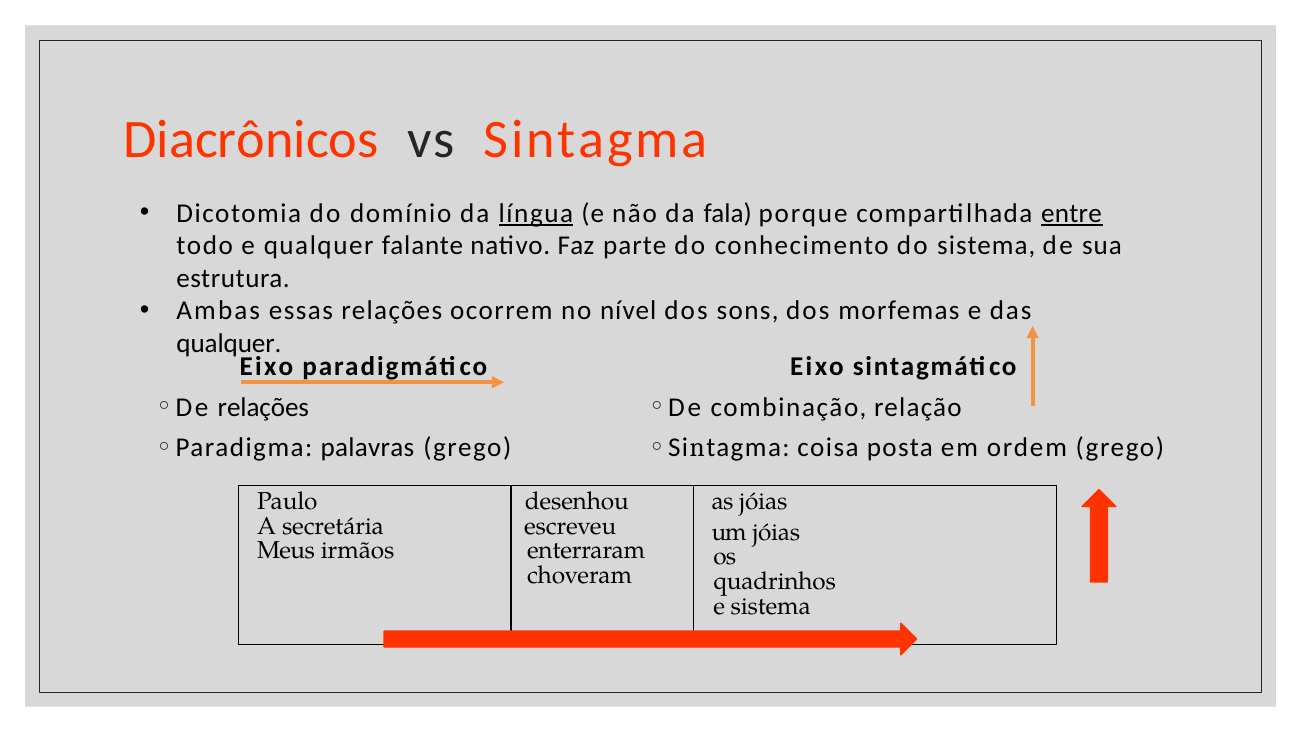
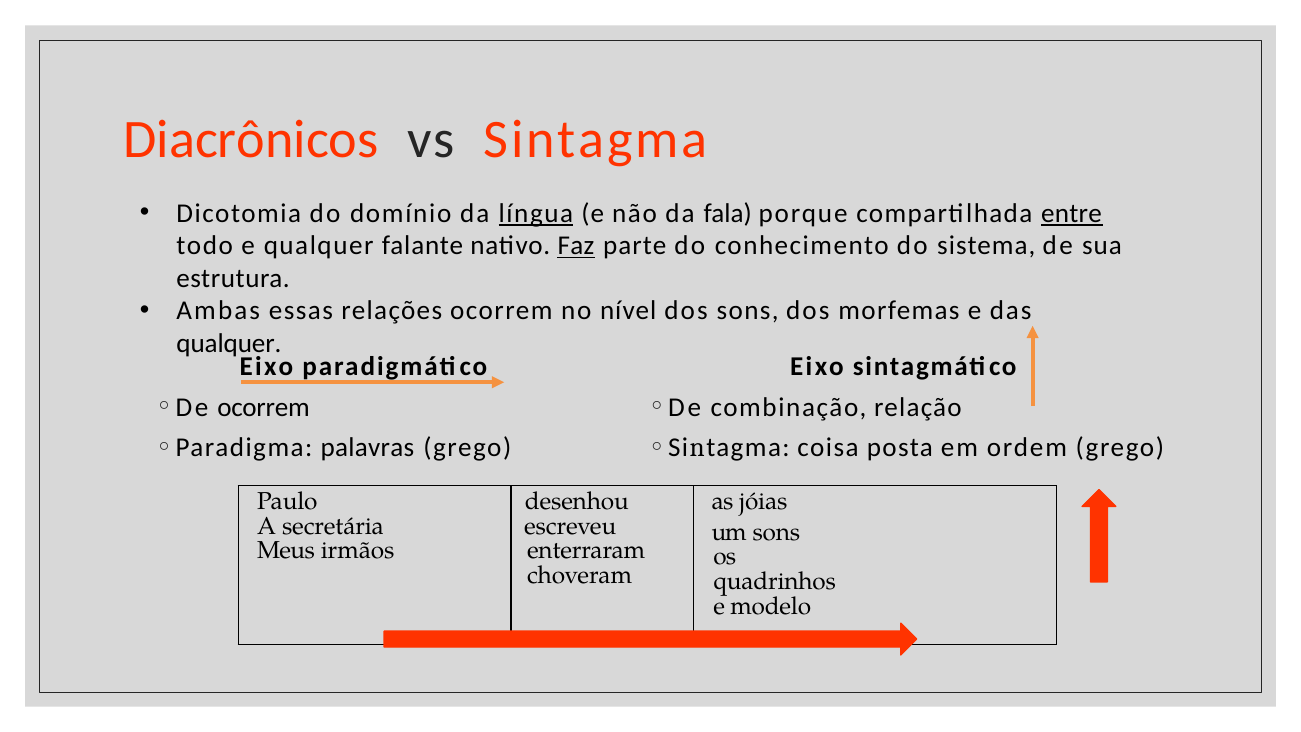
Faz underline: none -> present
relações at (263, 407): relações -> ocorrem
um jóias: jóias -> sons
e sistema: sistema -> modelo
